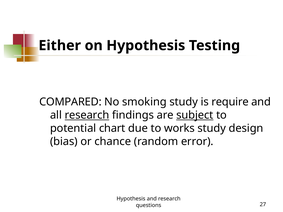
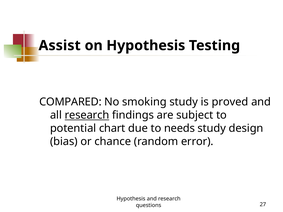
Either: Either -> Assist
require: require -> proved
subject underline: present -> none
works: works -> needs
